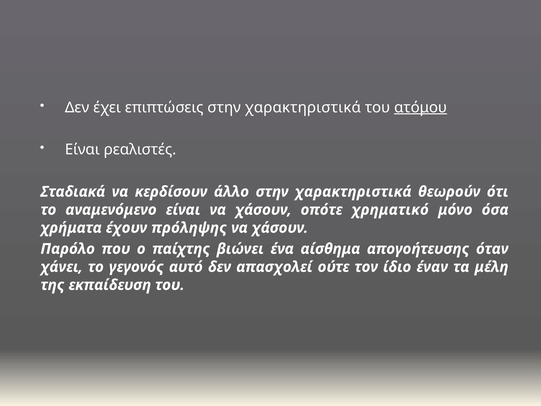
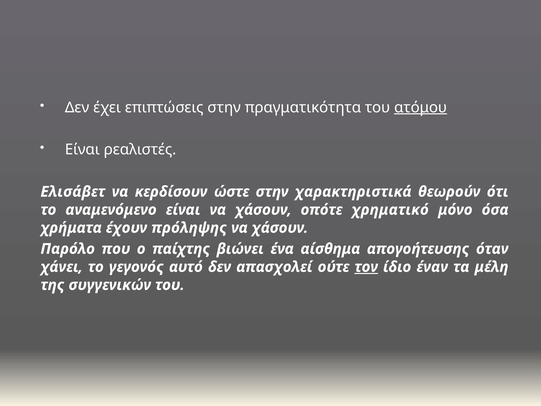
επιπτώσεις στην χαρακτηριστικά: χαρακτηριστικά -> πραγματικότητα
Σταδιακά: Σταδιακά -> Ελισάβετ
άλλο: άλλο -> ώστε
τον underline: none -> present
εκπαίδευση: εκπαίδευση -> συγγενικών
